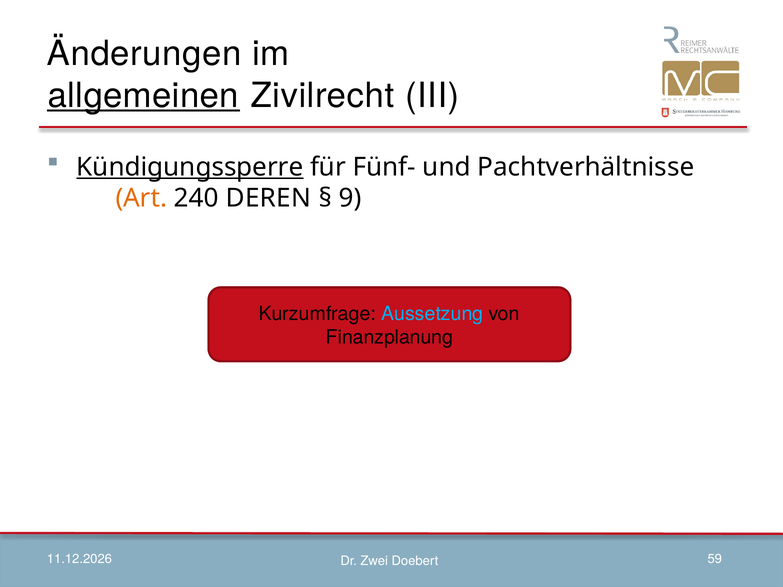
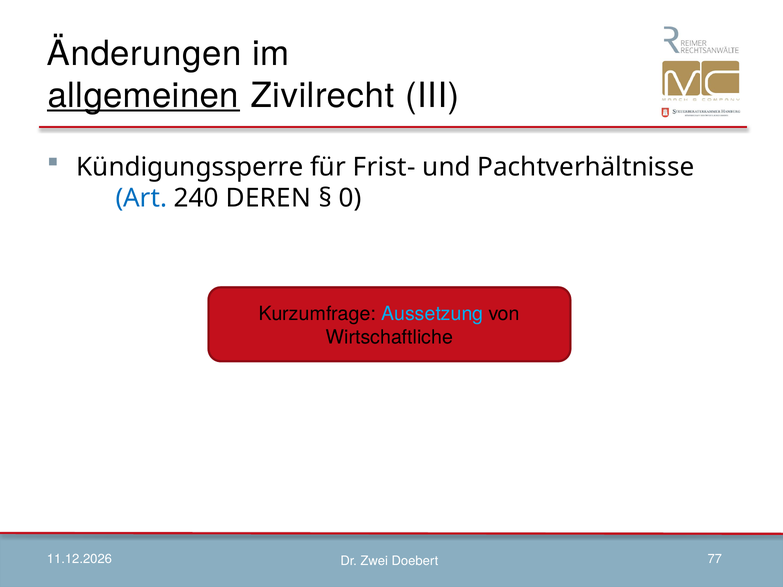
Kündigungssperre underline: present -> none
Fünf-: Fünf- -> Frist-
Art colour: orange -> blue
9: 9 -> 0
Finanzplanung: Finanzplanung -> Wirtschaftliche
59: 59 -> 77
